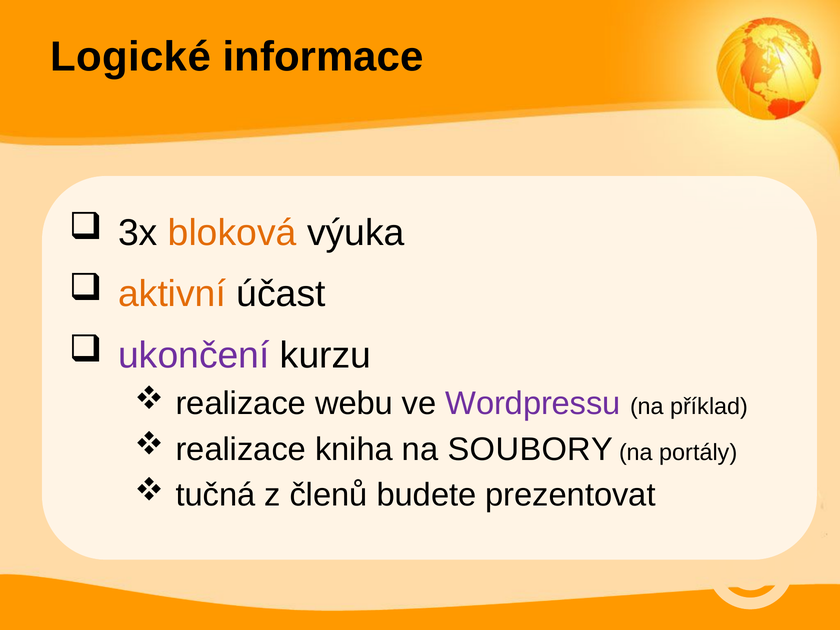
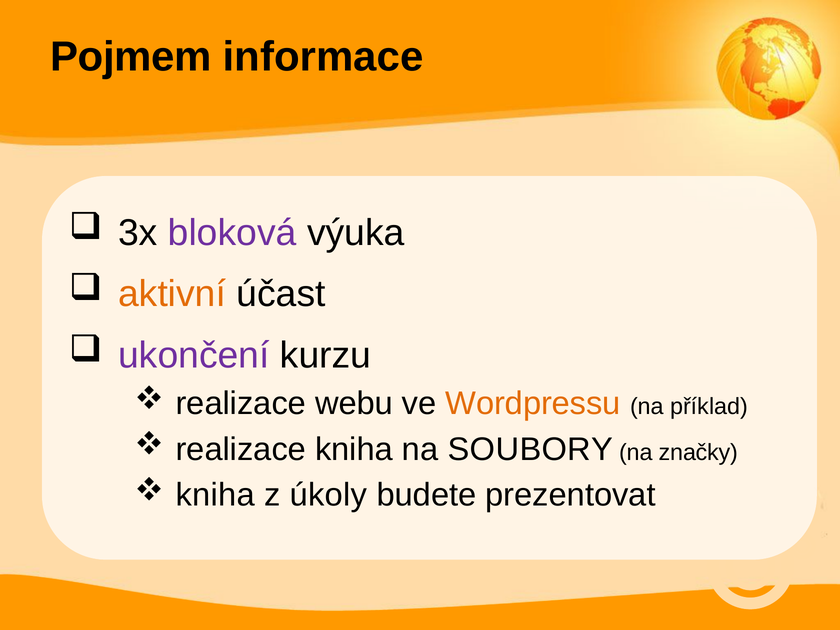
Logické: Logické -> Pojmem
bloková colour: orange -> purple
Wordpressu colour: purple -> orange
portály: portály -> značky
tučná at (215, 495): tučná -> kniha
členů: členů -> úkoly
